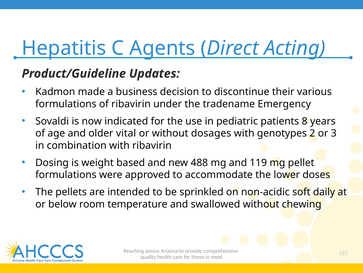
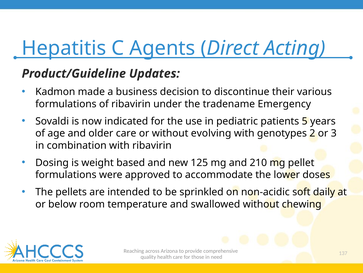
8: 8 -> 5
older vital: vital -> care
dosages: dosages -> evolving
488: 488 -> 125
119: 119 -> 210
